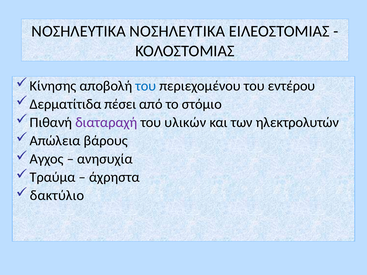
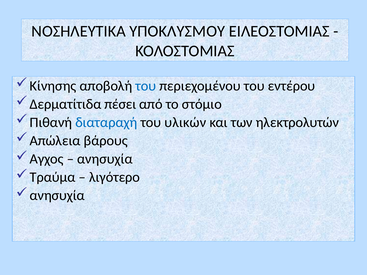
ΝΟΣΗΛΕΥΤΙΚΑ ΝΟΣΗΛΕΥΤΙΚΑ: ΝΟΣΗΛΕΥΤΙΚΑ -> ΥΠΟΚΛΥΣΜΟΥ
διαταραχή colour: purple -> blue
άχρηστα: άχρηστα -> λιγότερο
δακτύλιο at (57, 196): δακτύλιο -> ανησυχία
